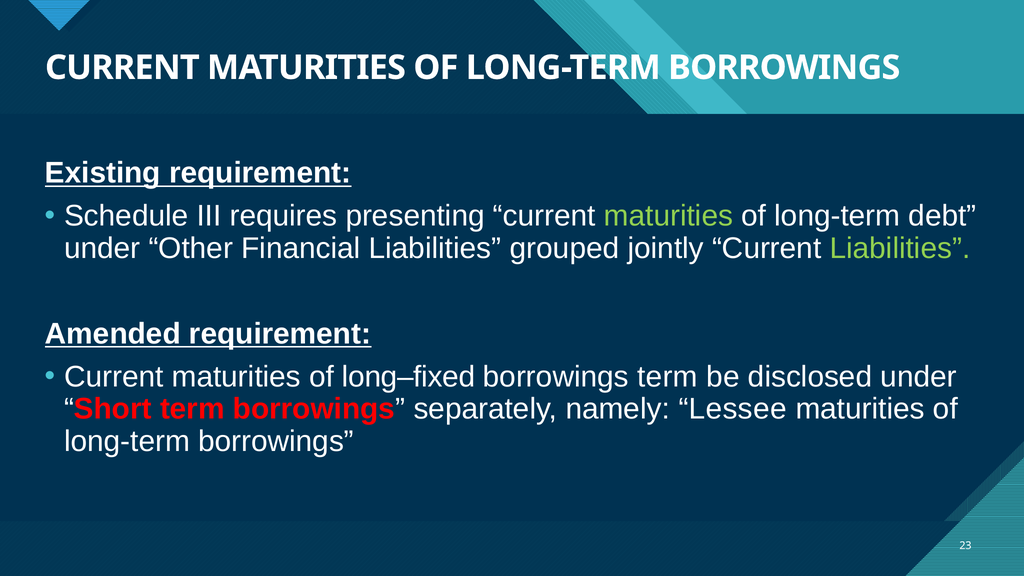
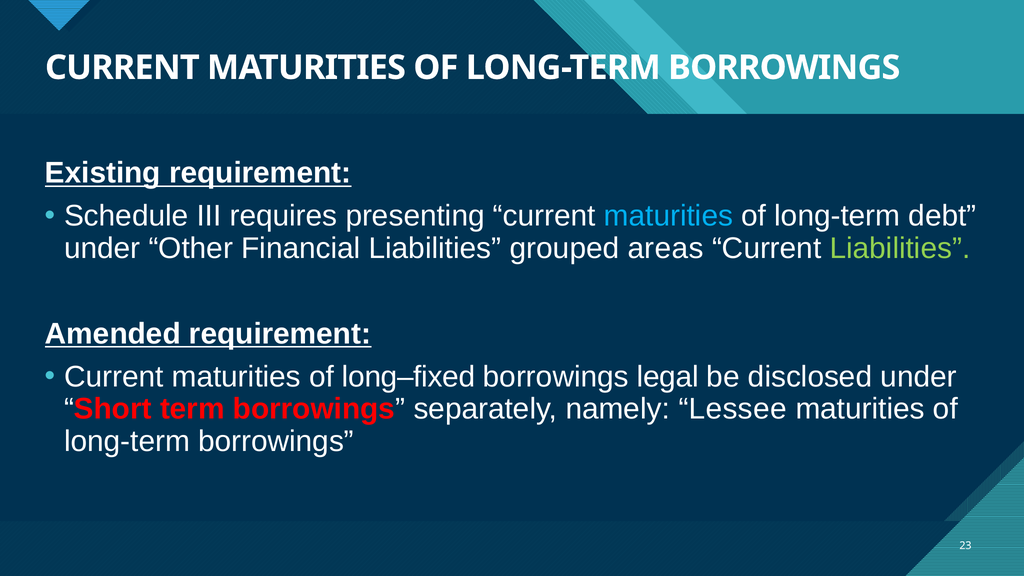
maturities at (668, 216) colour: light green -> light blue
jointly: jointly -> areas
borrowings term: term -> legal
